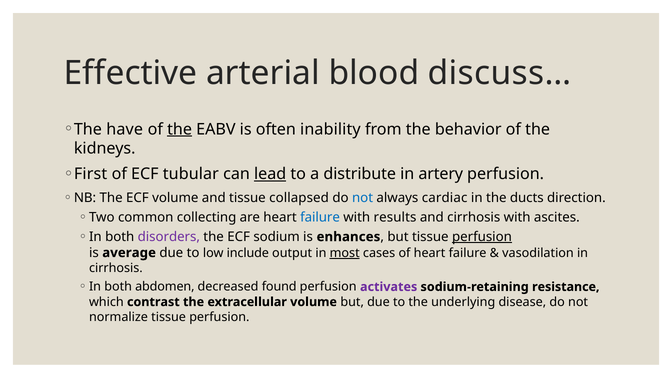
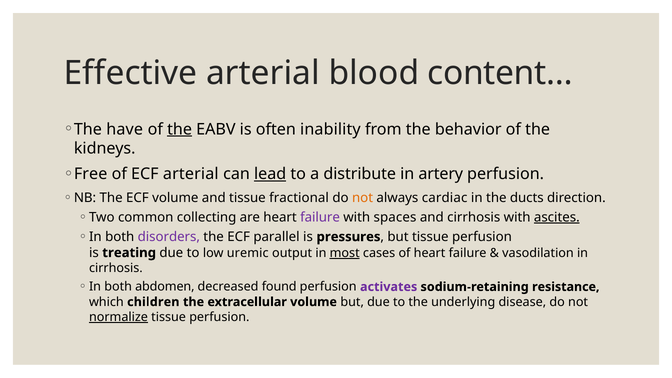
discuss…: discuss… -> content…
First: First -> Free
ECF tubular: tubular -> arterial
collapsed: collapsed -> fractional
not at (363, 198) colour: blue -> orange
failure at (320, 217) colour: blue -> purple
results: results -> spaces
ascites underline: none -> present
sodium: sodium -> parallel
enhances: enhances -> pressures
perfusion at (482, 237) underline: present -> none
average: average -> treating
include: include -> uremic
contrast: contrast -> children
normalize underline: none -> present
